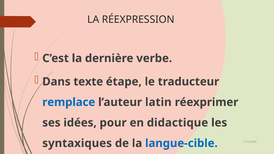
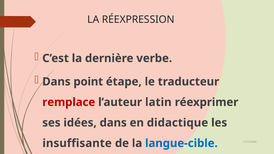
texte: texte -> point
remplace colour: blue -> red
idées pour: pour -> dans
syntaxiques: syntaxiques -> insuffisante
